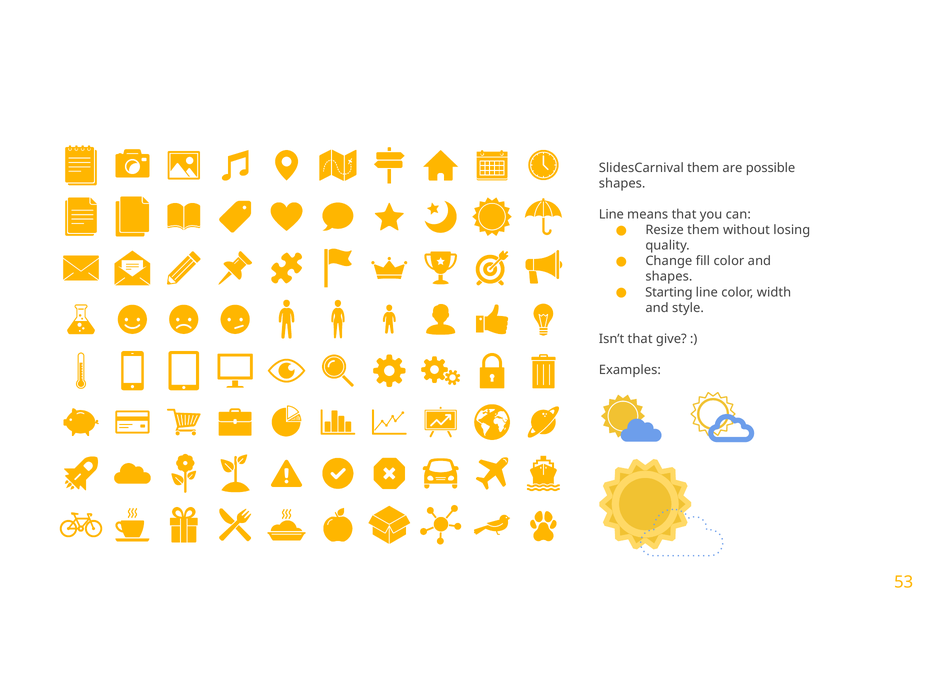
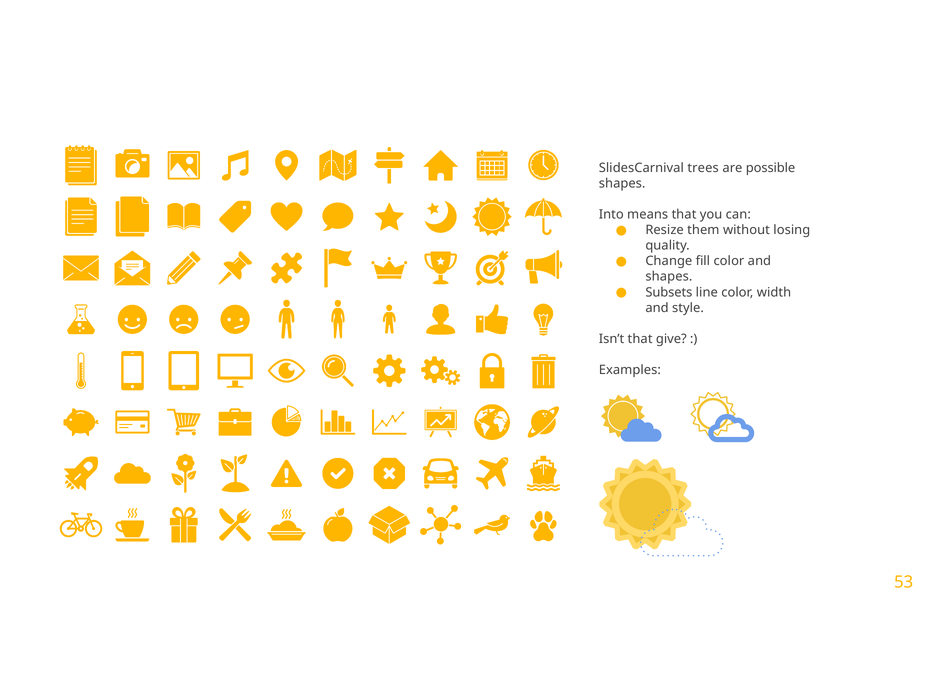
SlidesCarnival them: them -> trees
Line at (611, 215): Line -> Into
Starting: Starting -> Subsets
